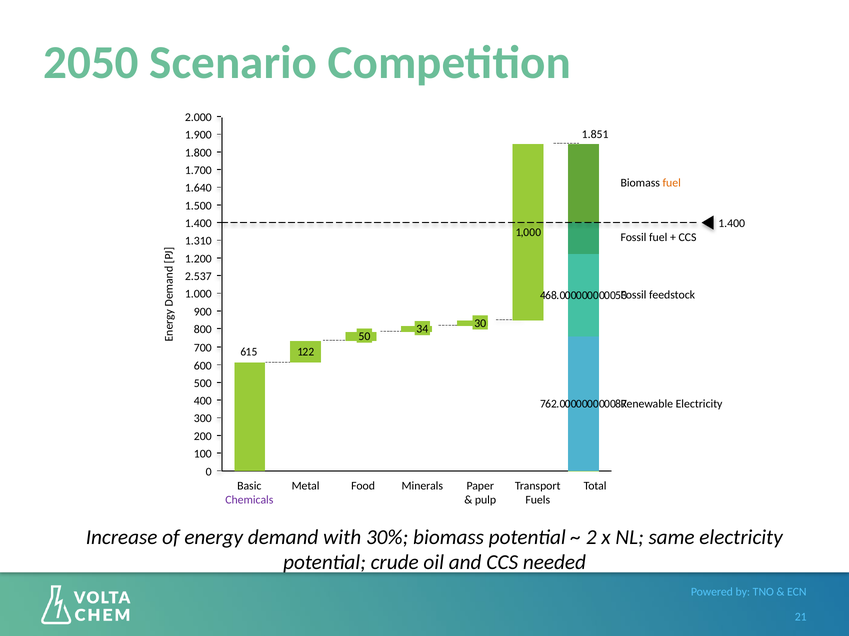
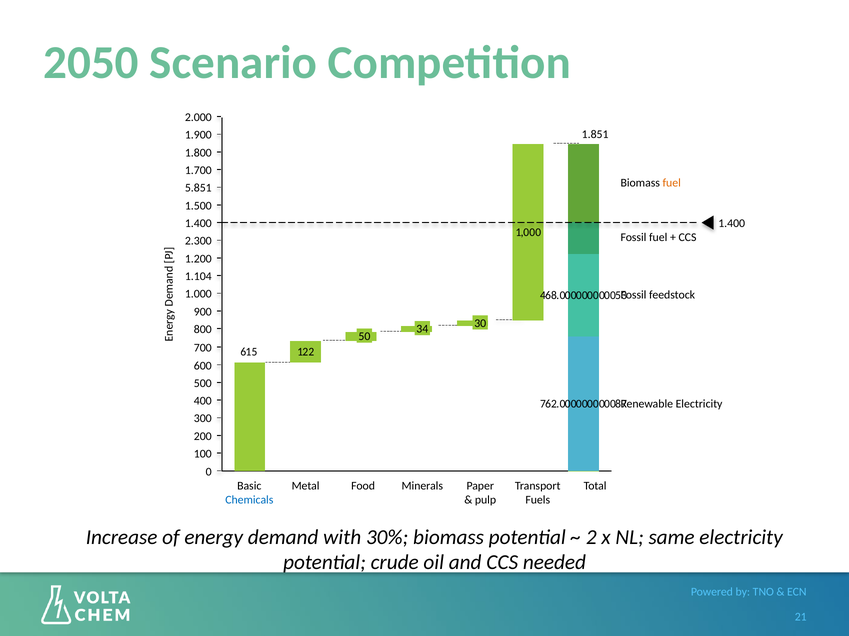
1.640: 1.640 -> 5.851
1.310: 1.310 -> 2.300
2.537: 2.537 -> 1.104
Chemicals colour: purple -> blue
